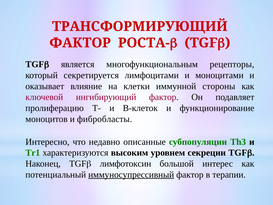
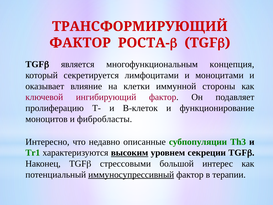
рецепторы: рецепторы -> концепция
высоким underline: none -> present
лимфотоксин: лимфотоксин -> стрессовыми
